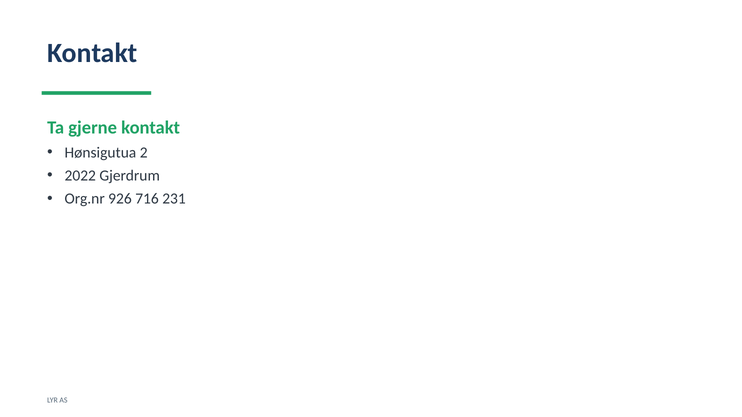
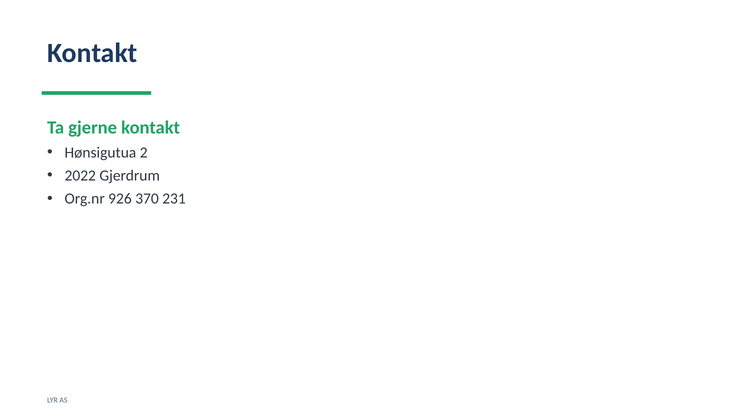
716: 716 -> 370
